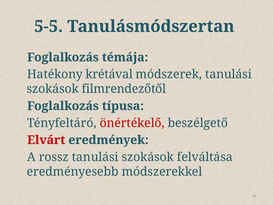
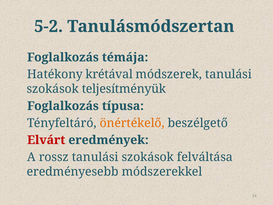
5-5: 5-5 -> 5-2
filmrendezőtől: filmrendezőtől -> teljesítményük
önértékelő colour: red -> orange
